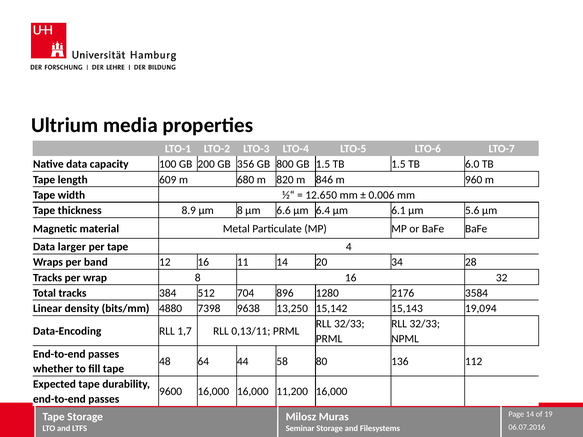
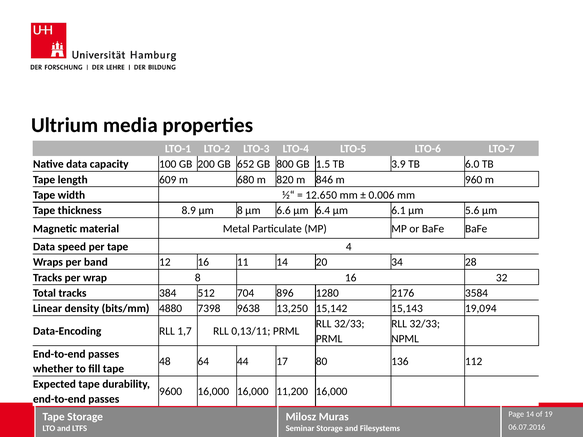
356: 356 -> 652
TB 1.5: 1.5 -> 3.9
larger: larger -> speed
58: 58 -> 17
